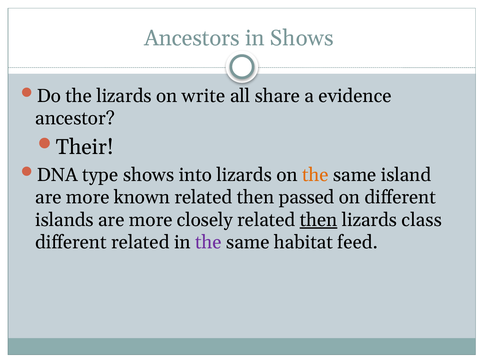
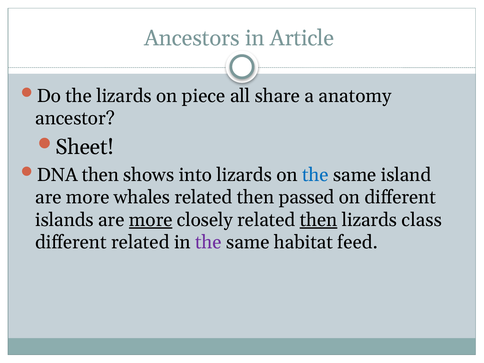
in Shows: Shows -> Article
write: write -> piece
evidence: evidence -> anatomy
Their: Their -> Sheet
DNA type: type -> then
the at (315, 175) colour: orange -> blue
known: known -> whales
more at (151, 220) underline: none -> present
